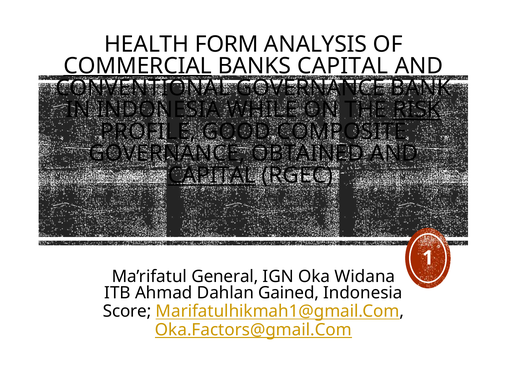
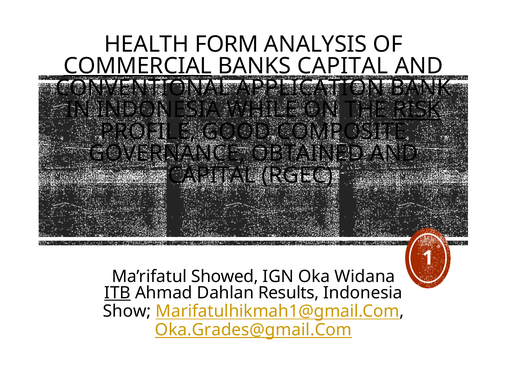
CONVENTIONAL GOVERNANCE: GOVERNANCE -> APPLICATION
CAPITAL at (212, 175) underline: present -> none
General: General -> Showed
ITB underline: none -> present
Gained: Gained -> Results
Score: Score -> Show
Oka.Factors@gmail.Com: Oka.Factors@gmail.Com -> Oka.Grades@gmail.Com
